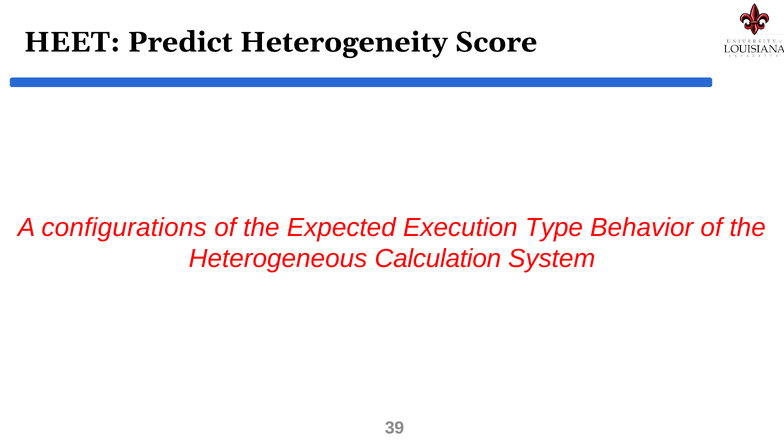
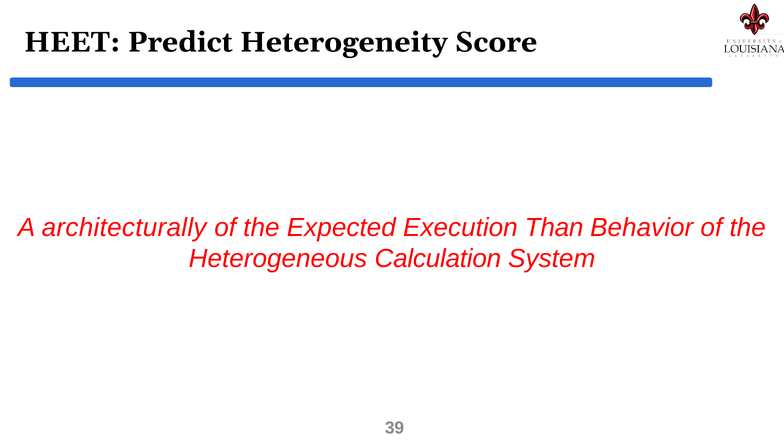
configurations: configurations -> architecturally
Type: Type -> Than
